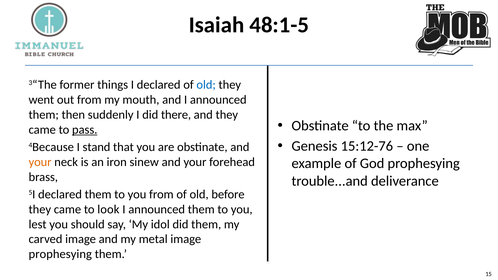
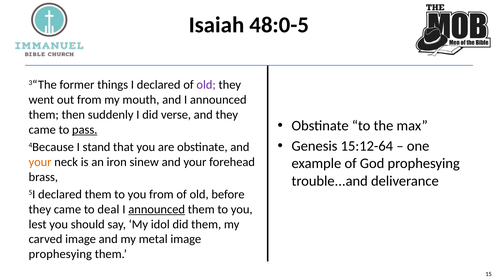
48:1-5: 48:1-5 -> 48:0-5
old at (206, 85) colour: blue -> purple
there: there -> verse
15:12-76: 15:12-76 -> 15:12-64
look: look -> deal
announced at (157, 209) underline: none -> present
